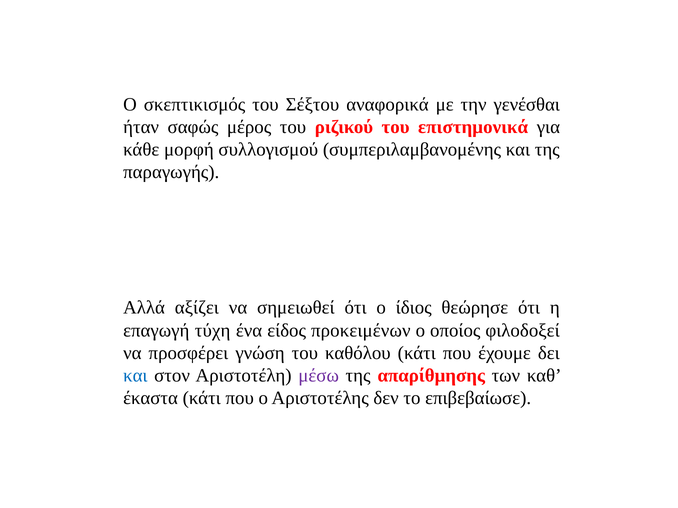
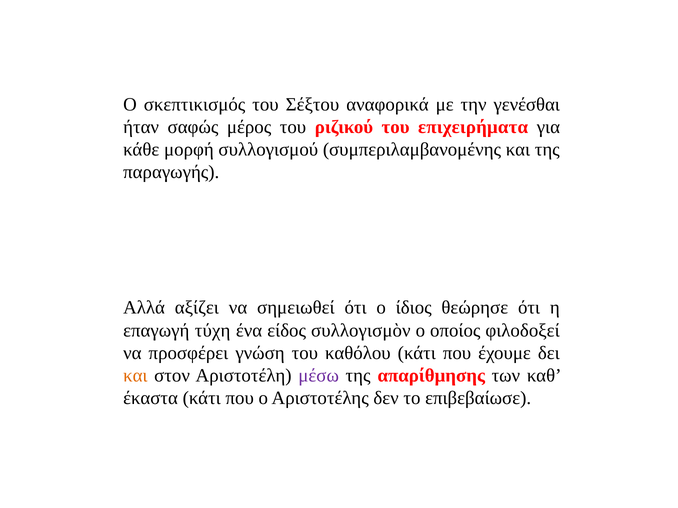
επιστημονικά: επιστημονικά -> επιχειρήματα
προκειμένων: προκειμένων -> συλλογισμὸν
και at (135, 376) colour: blue -> orange
